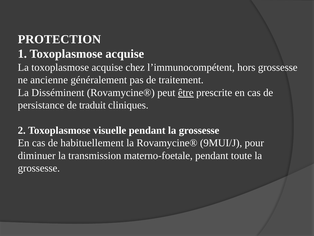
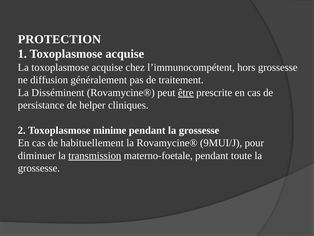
ancienne: ancienne -> diffusion
traduit: traduit -> helper
visuelle: visuelle -> minime
transmission underline: none -> present
